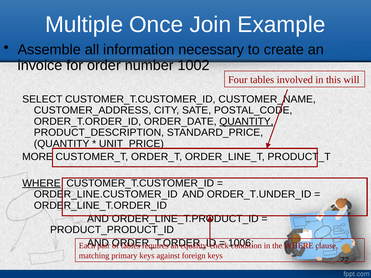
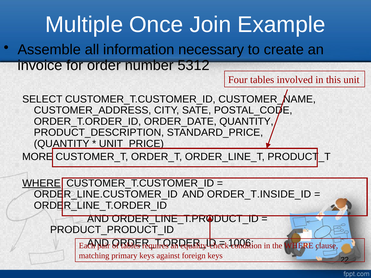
1002: 1002 -> 5312
will: will -> unit
QUANTITY at (246, 122) underline: present -> none
ORDER_T.UNDER_ID: ORDER_T.UNDER_ID -> ORDER_T.INSIDE_ID
